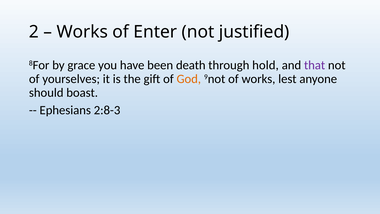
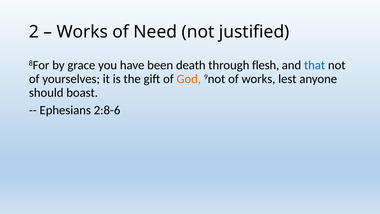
Enter: Enter -> Need
hold: hold -> flesh
that colour: purple -> blue
2:8-3: 2:8-3 -> 2:8-6
